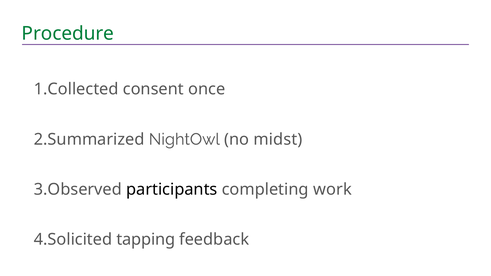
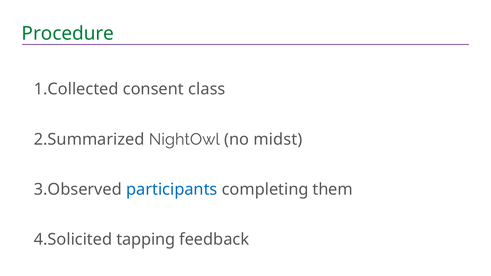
once: once -> class
participants colour: black -> blue
work: work -> them
